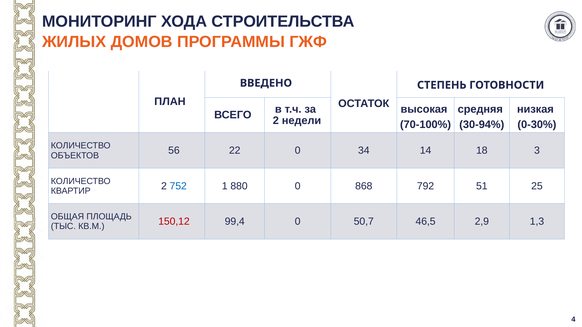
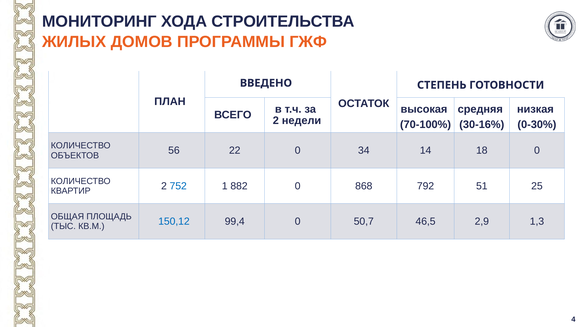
30-94%: 30-94% -> 30-16%
18 3: 3 -> 0
880: 880 -> 882
150,12 colour: red -> blue
